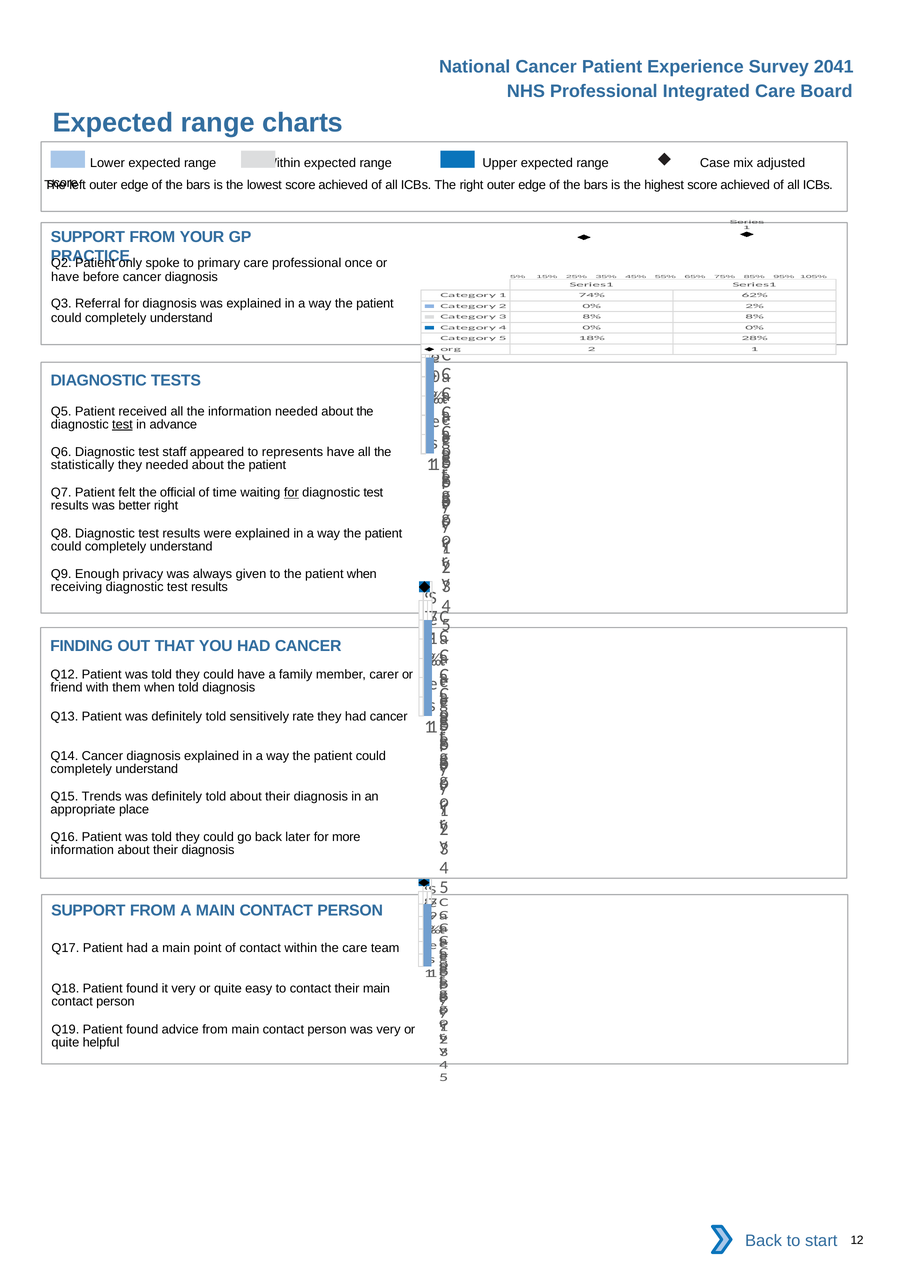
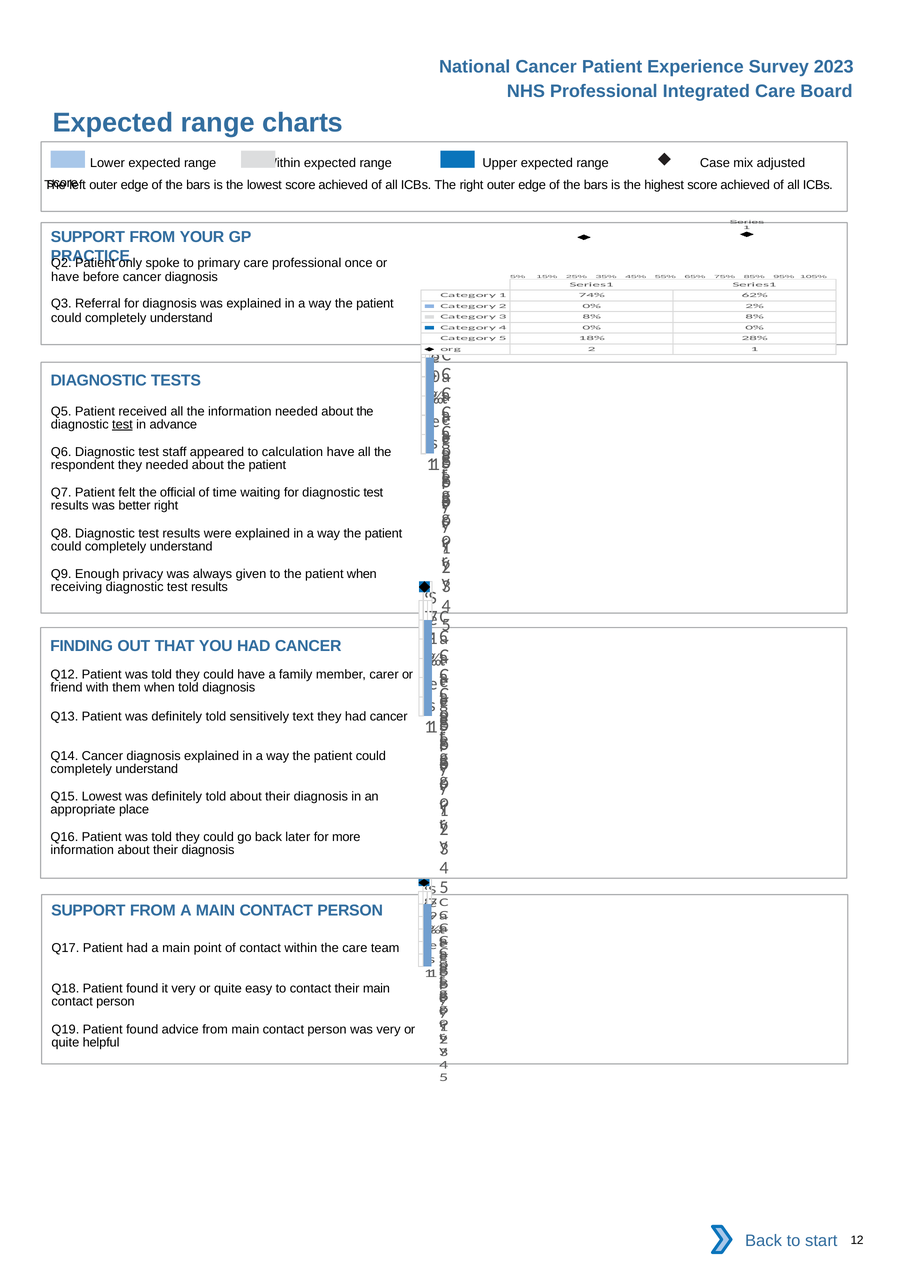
2041: 2041 -> 2023
represents: represents -> calculation
statistically: statistically -> respondent
for at (291, 493) underline: present -> none
rate: rate -> text
Q15 Trends: Trends -> Lowest
